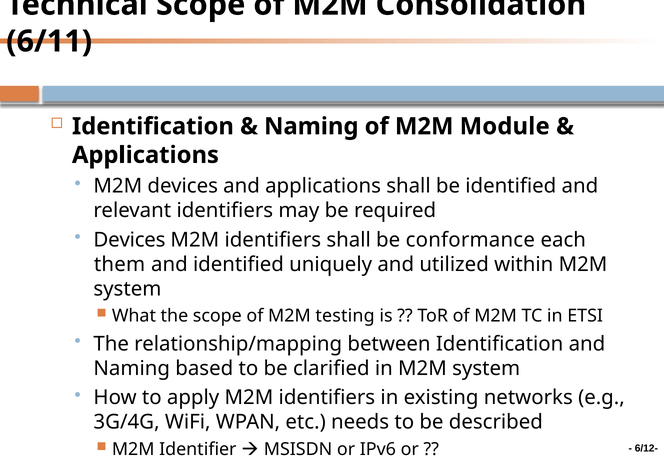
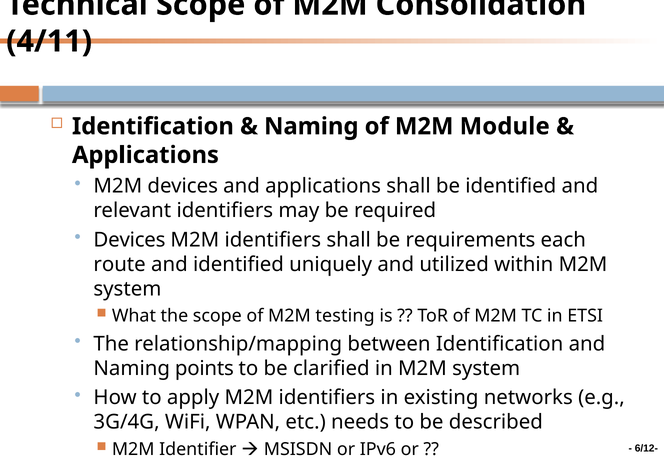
6/11: 6/11 -> 4/11
conformance: conformance -> requirements
them: them -> route
based: based -> points
